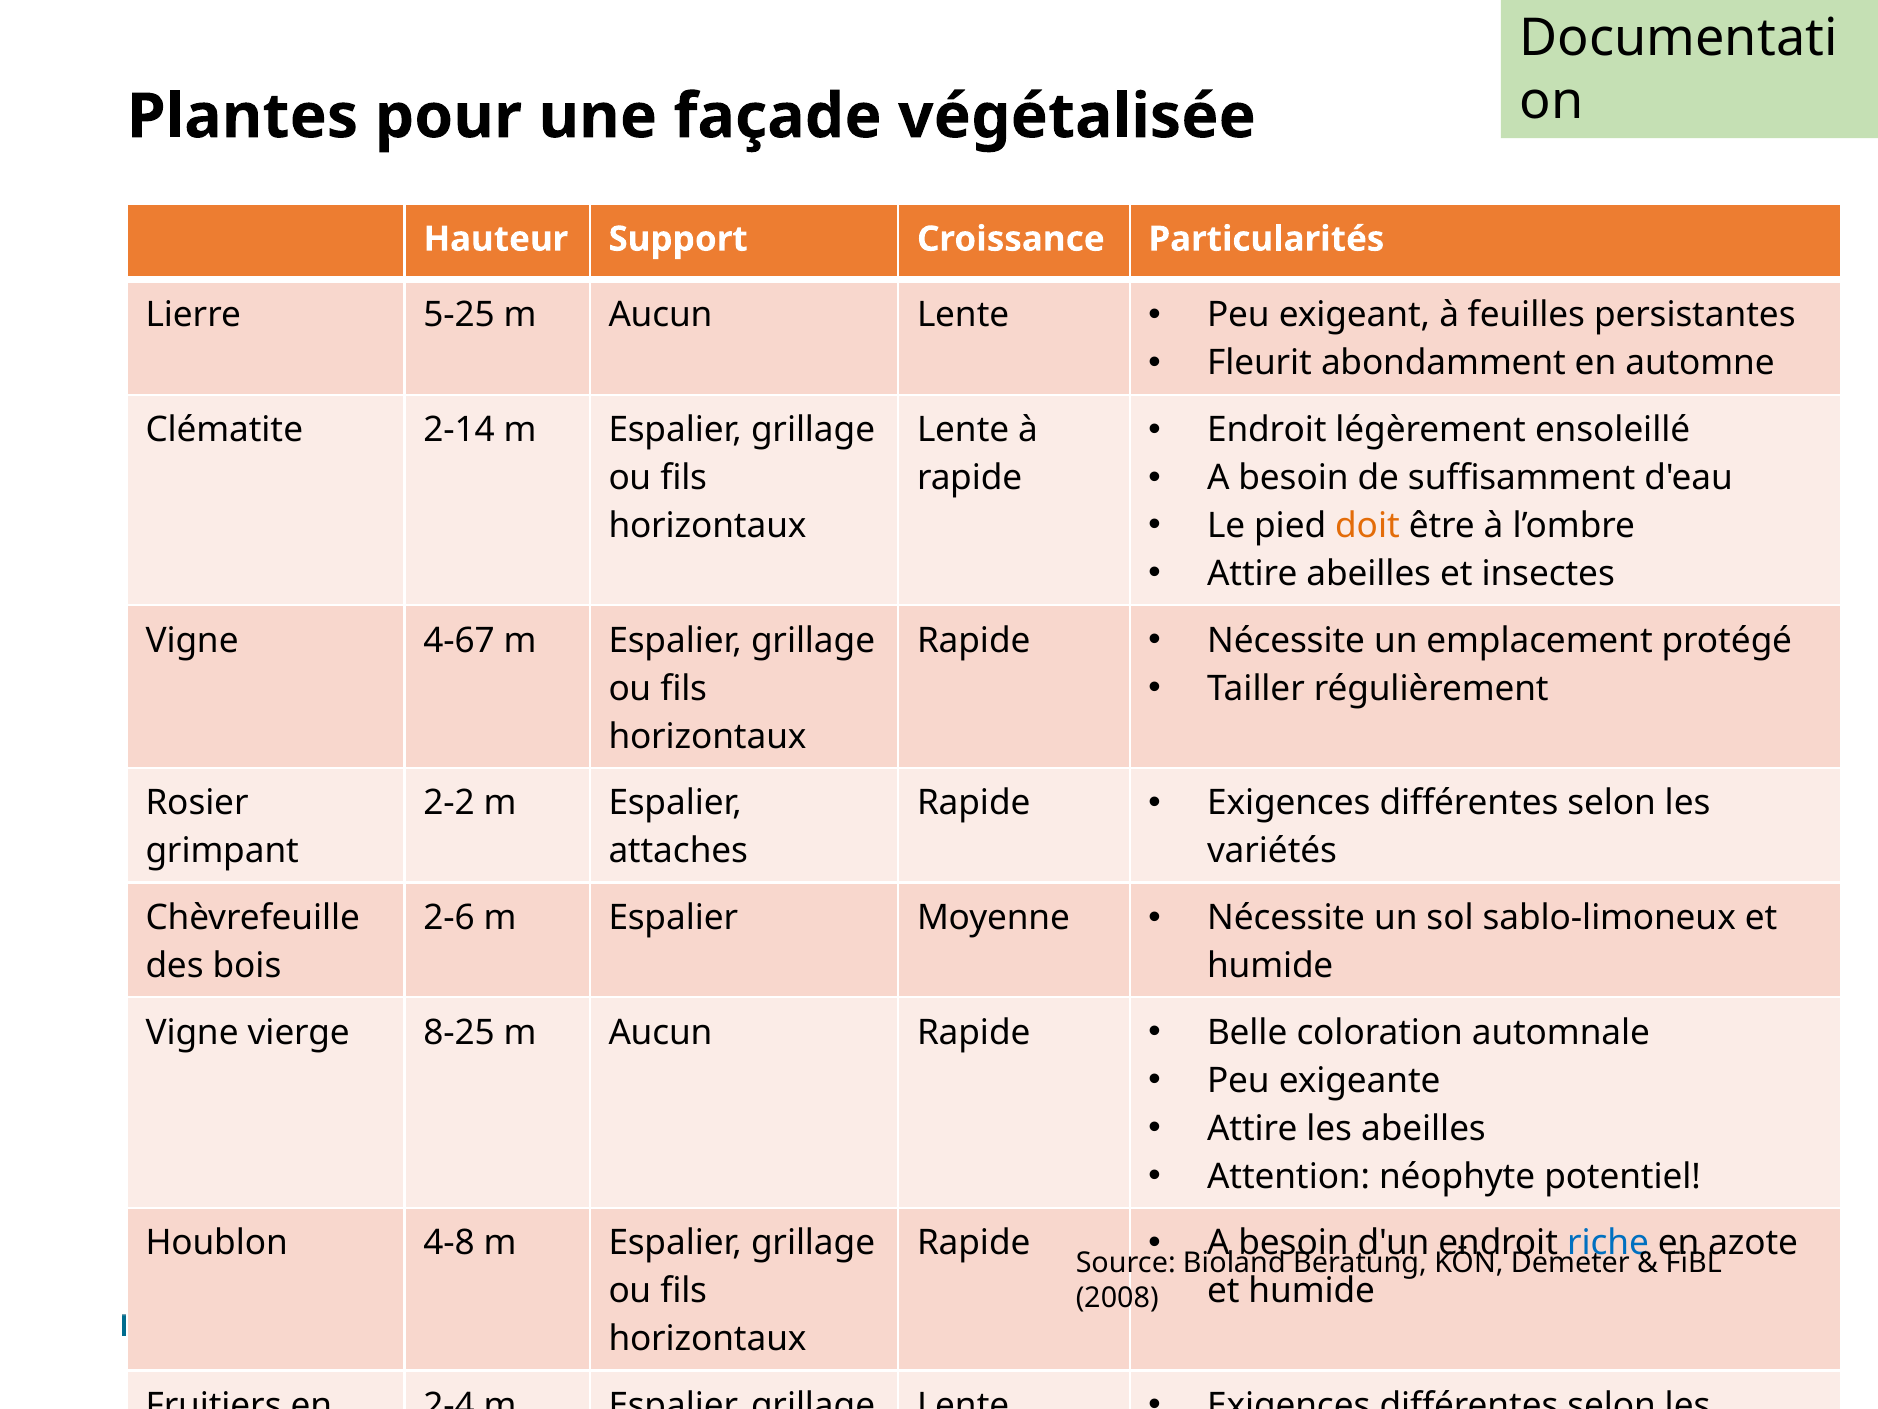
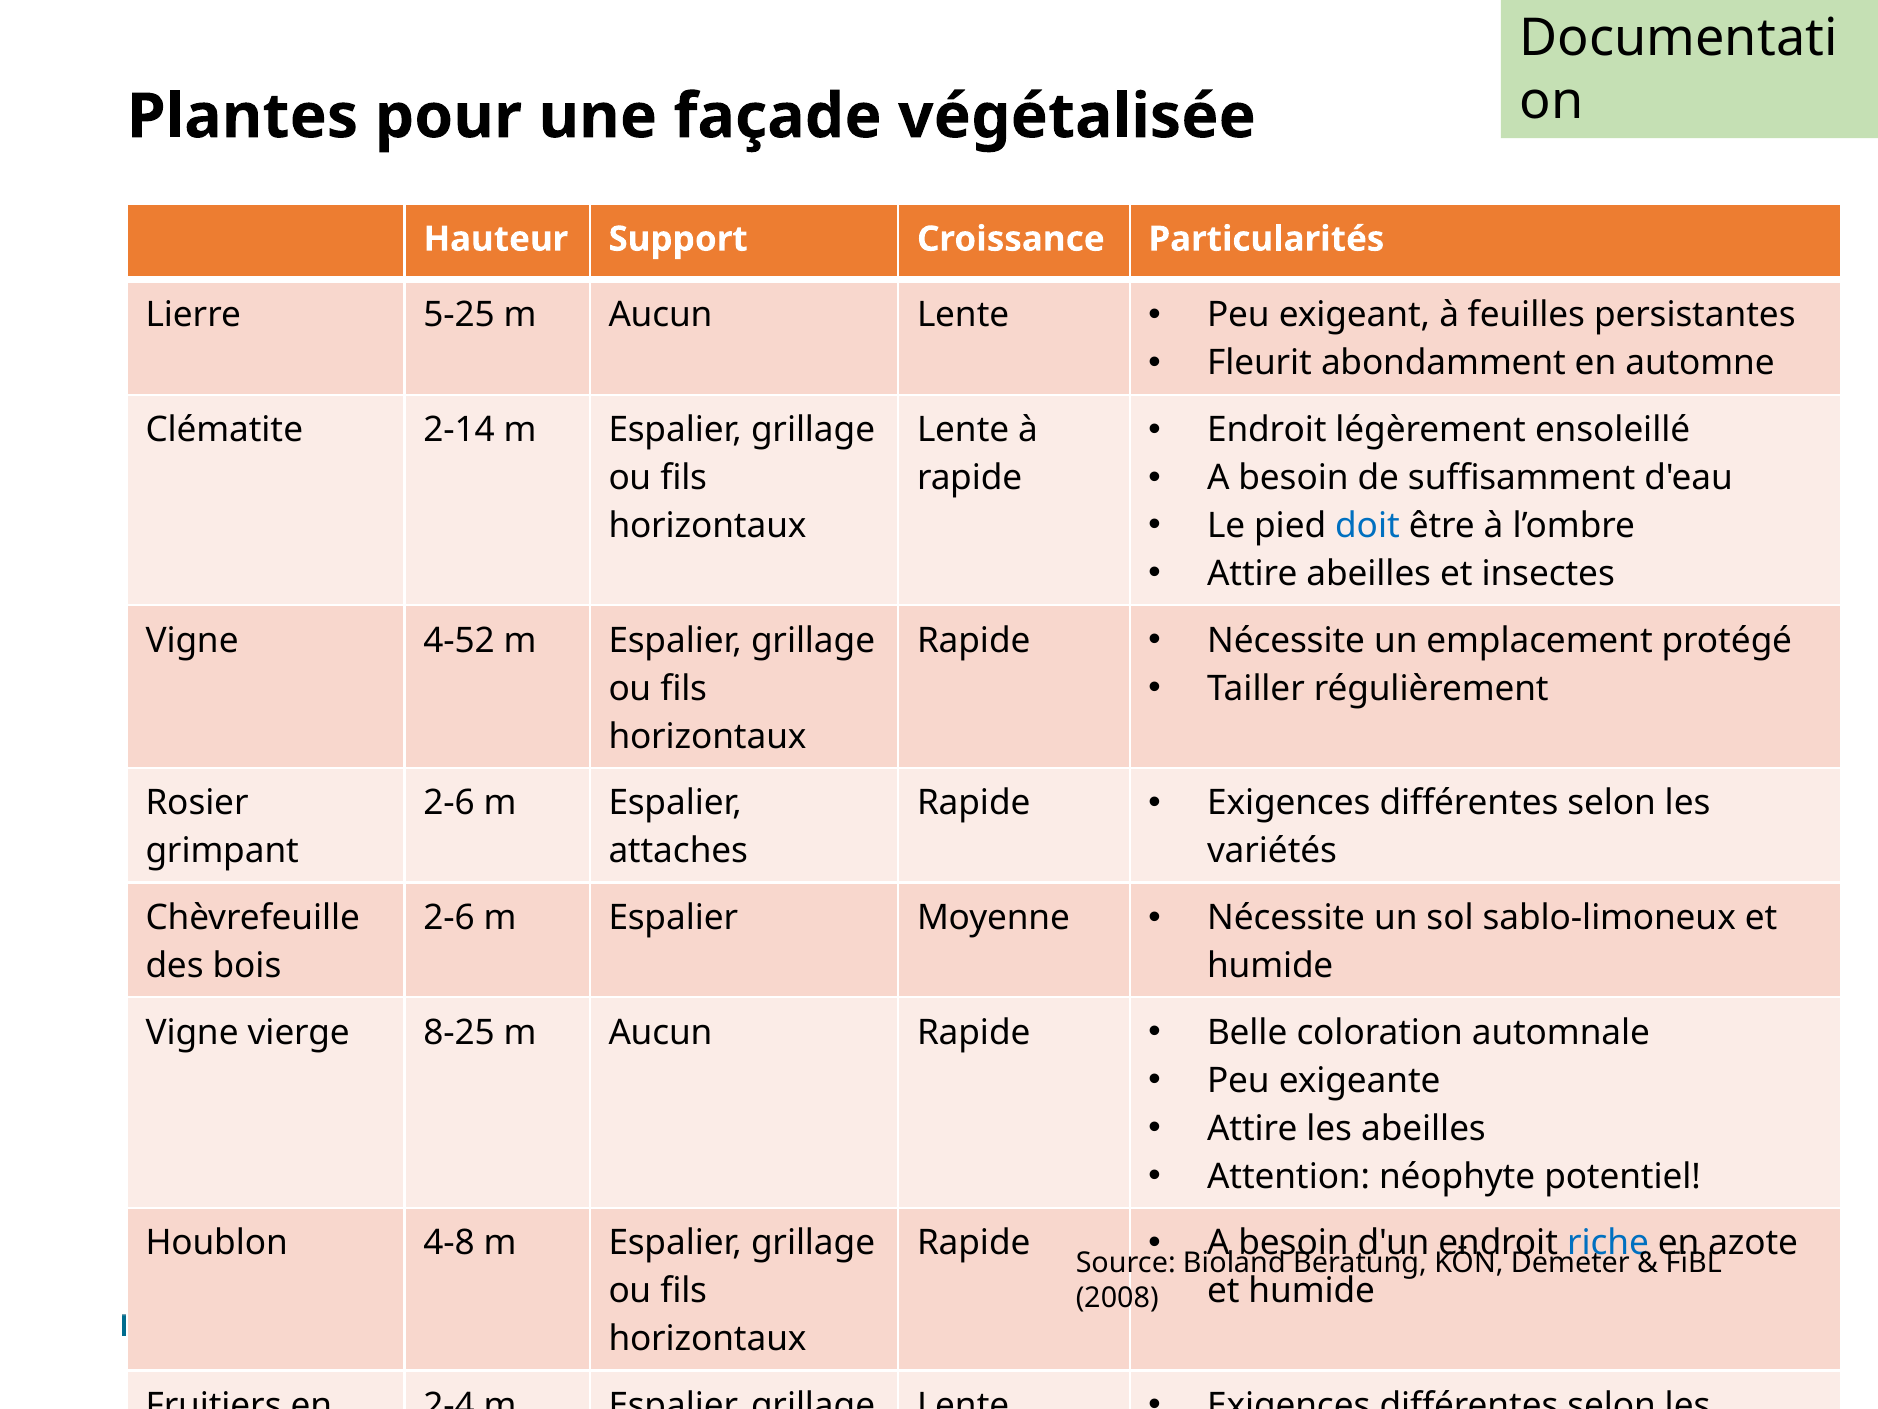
doit colour: orange -> blue
4-67: 4-67 -> 4-52
2-2 at (449, 803): 2-2 -> 2-6
